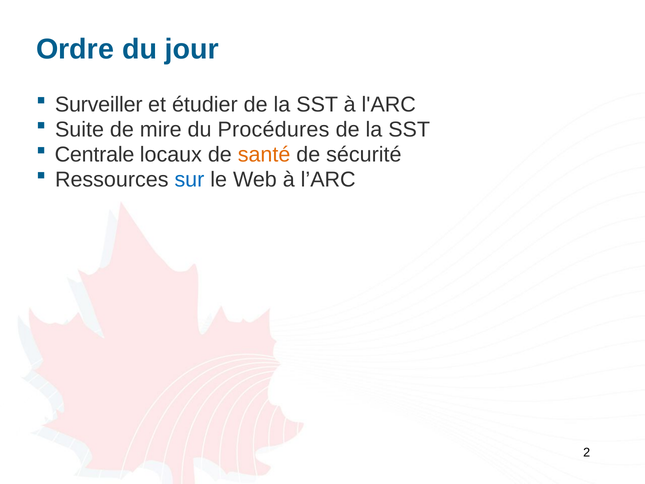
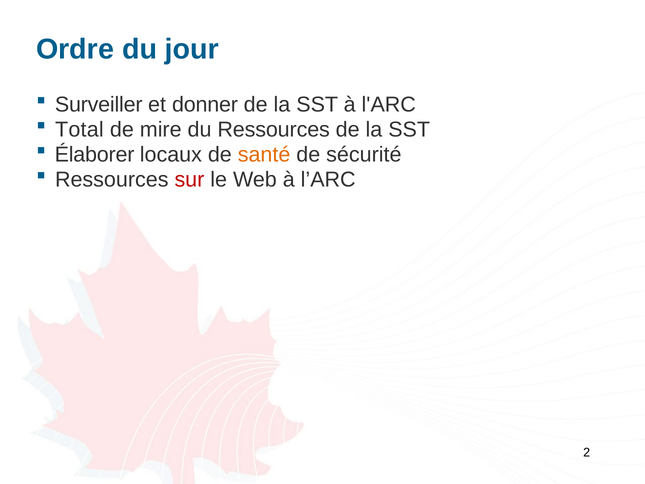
étudier: étudier -> donner
Suite: Suite -> Total
du Procédures: Procédures -> Ressources
Centrale: Centrale -> Élaborer
sur colour: blue -> red
